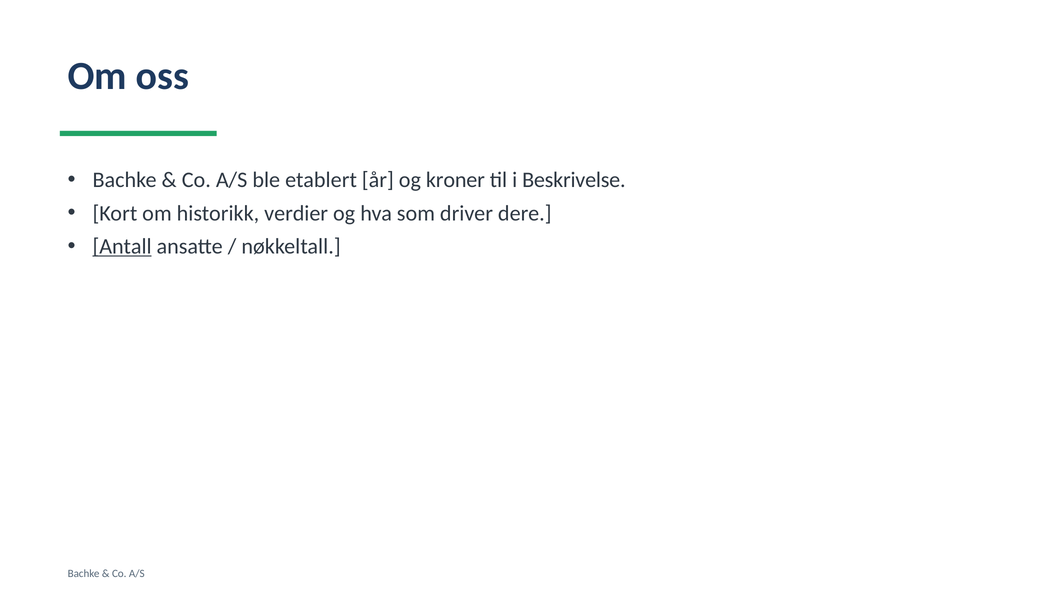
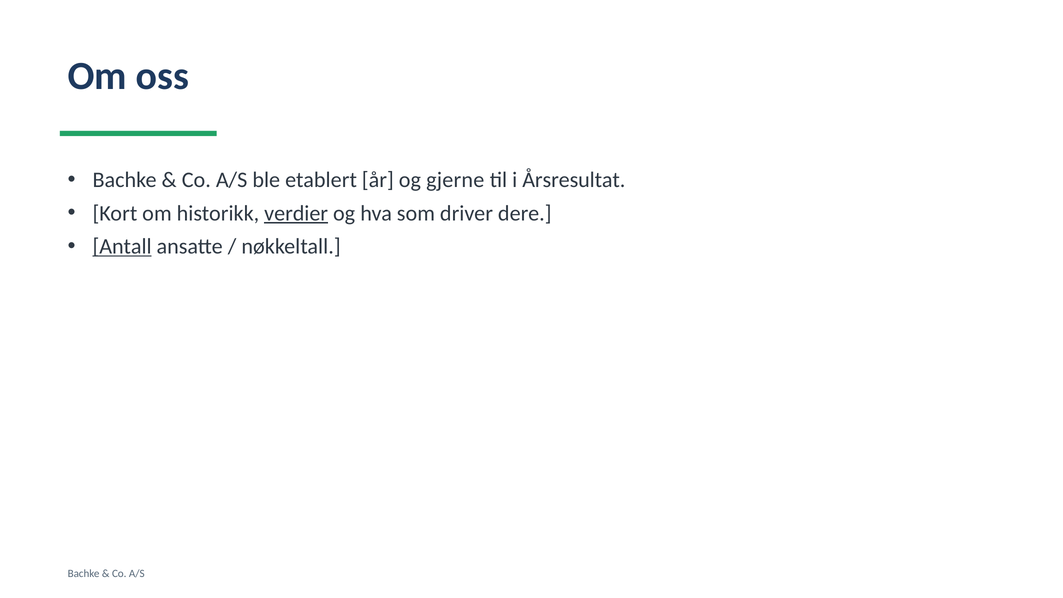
kroner: kroner -> gjerne
Beskrivelse: Beskrivelse -> Årsresultat
verdier underline: none -> present
